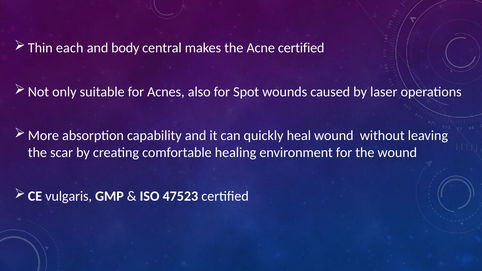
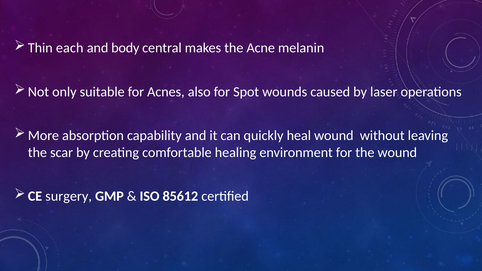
Acne certified: certified -> melanin
vulgaris: vulgaris -> surgery
47523: 47523 -> 85612
